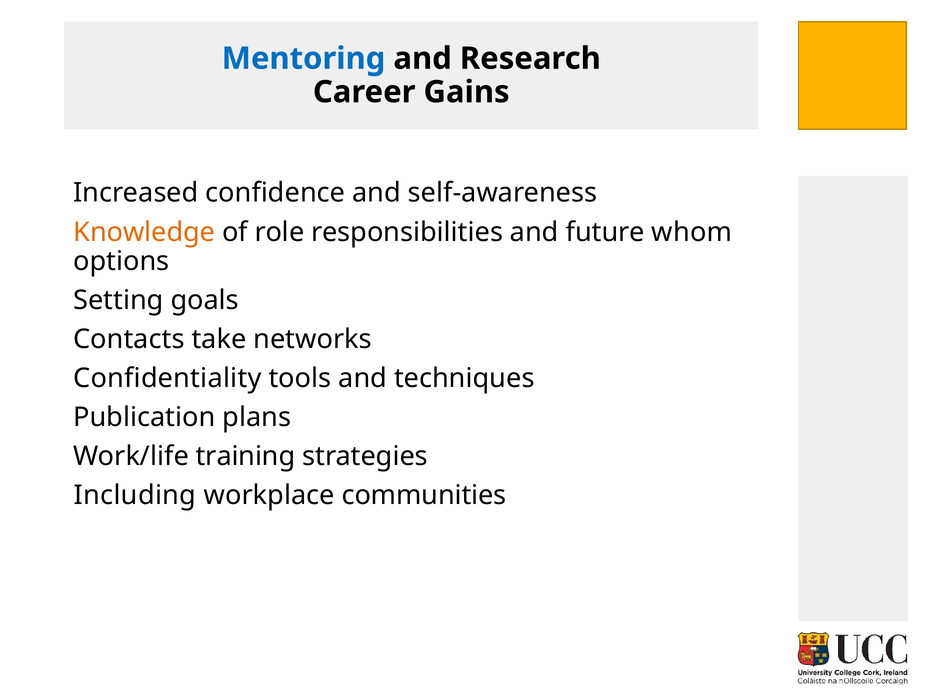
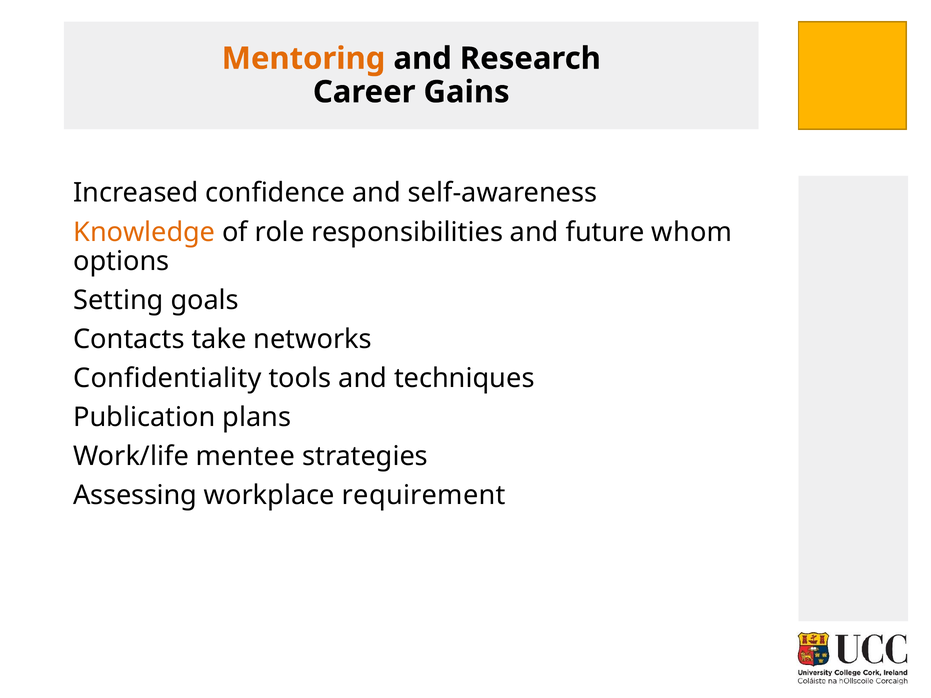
Mentoring colour: blue -> orange
training: training -> mentee
Including: Including -> Assessing
communities: communities -> requirement
